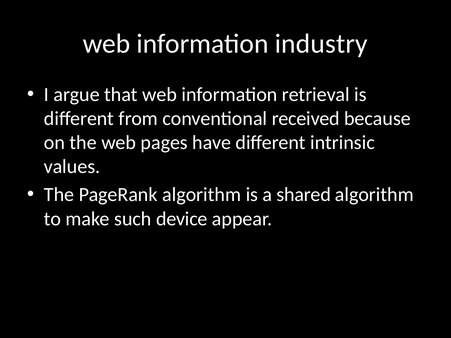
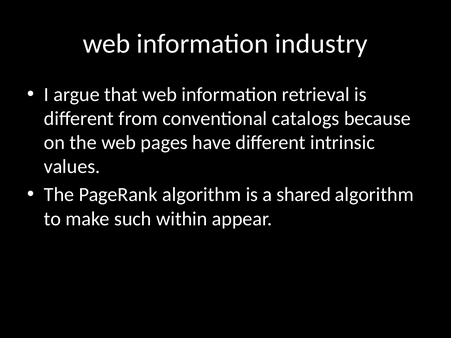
received: received -> catalogs
device: device -> within
